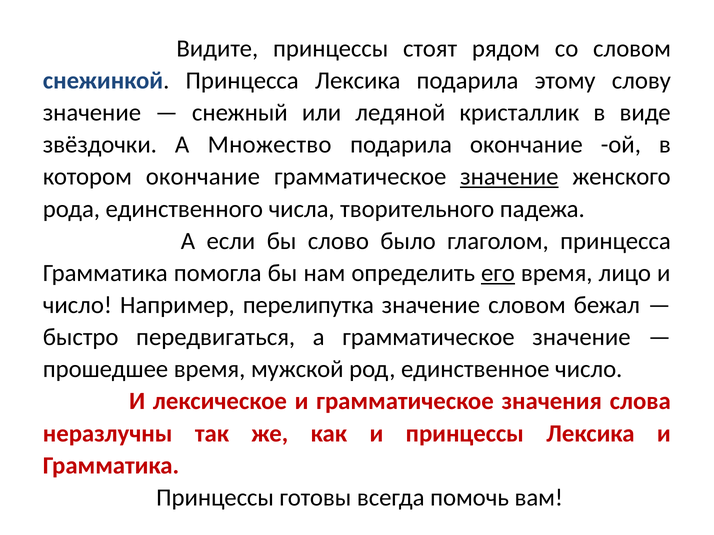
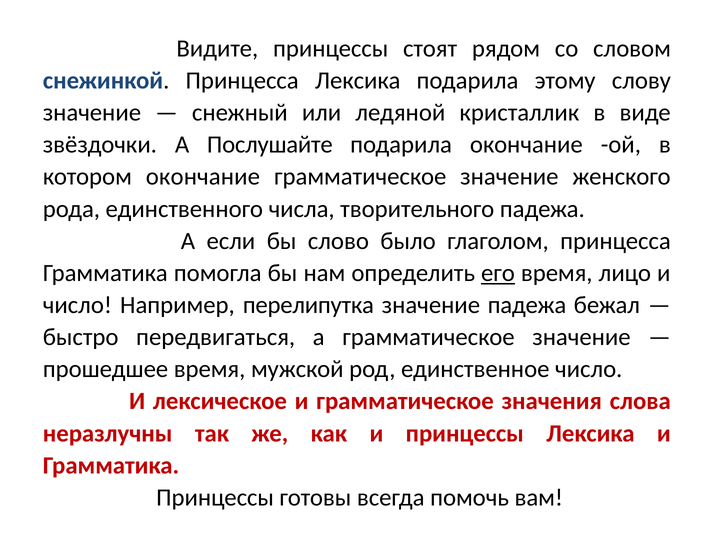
Множество: Множество -> Послушайте
значение at (509, 177) underline: present -> none
значение словом: словом -> падежа
